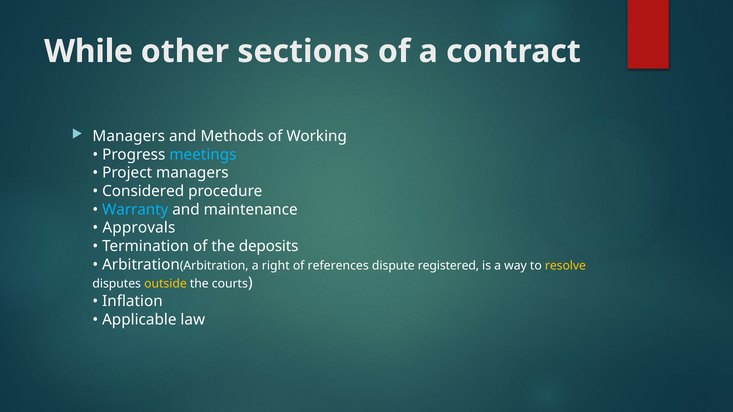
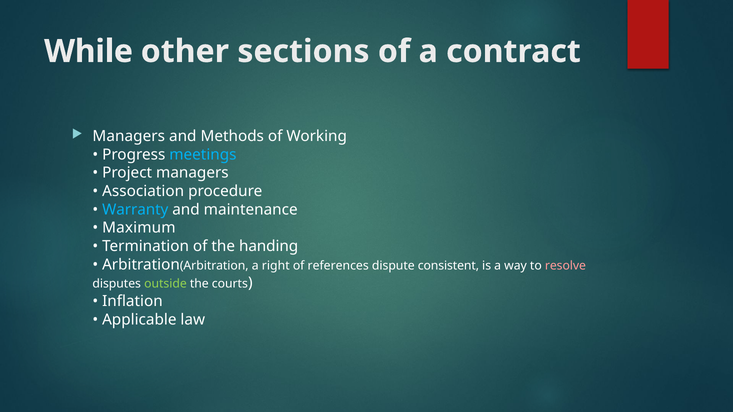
Considered: Considered -> Association
Approvals: Approvals -> Maximum
deposits: deposits -> handing
registered: registered -> consistent
resolve colour: yellow -> pink
outside colour: yellow -> light green
